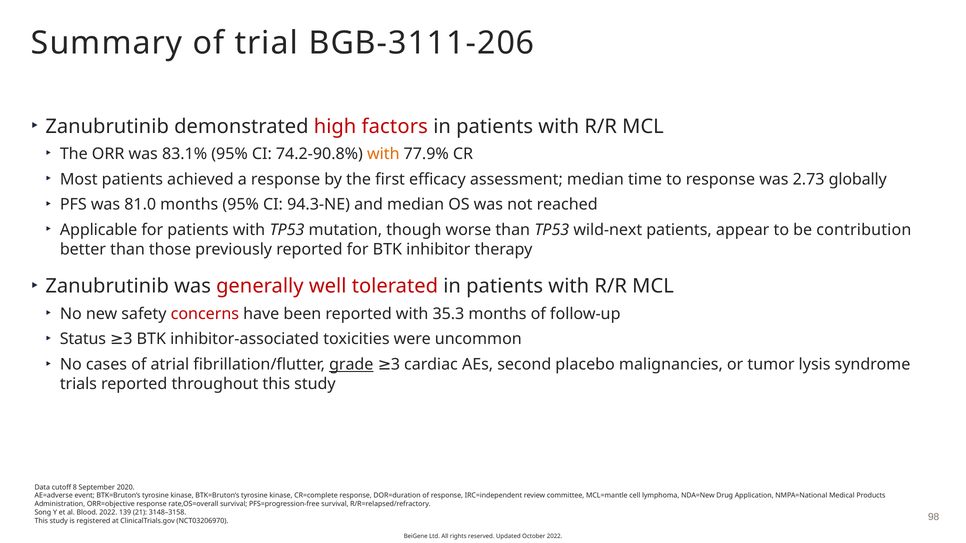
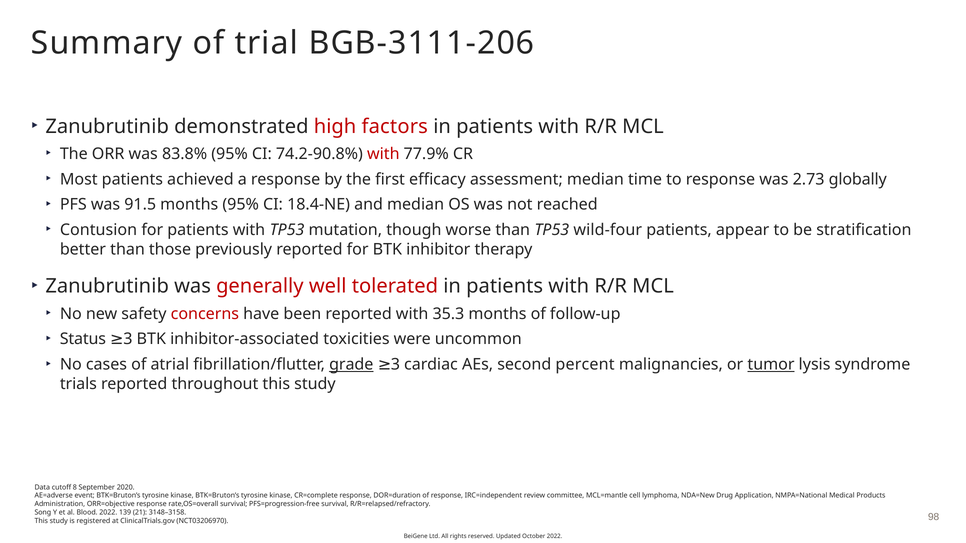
83.1%: 83.1% -> 83.8%
with at (383, 154) colour: orange -> red
81.0: 81.0 -> 91.5
94.3-NE: 94.3-NE -> 18.4-NE
Applicable: Applicable -> Contusion
wild-next: wild-next -> wild-four
contribution: contribution -> stratification
placebo: placebo -> percent
tumor underline: none -> present
